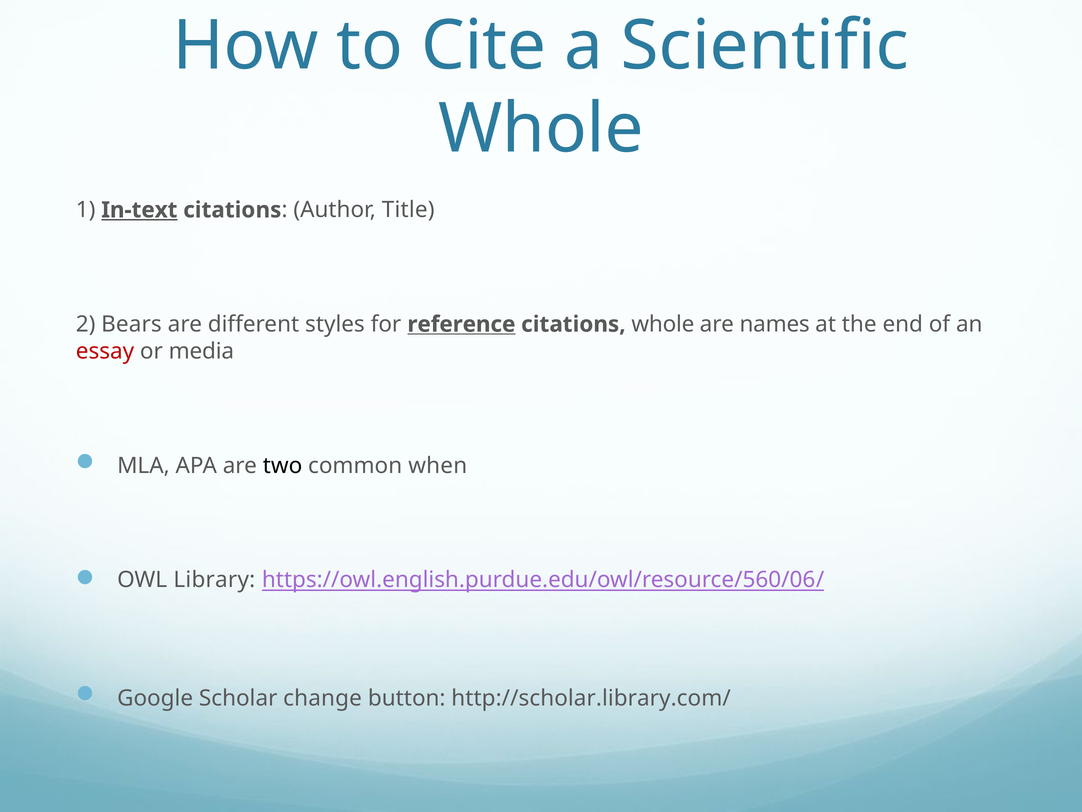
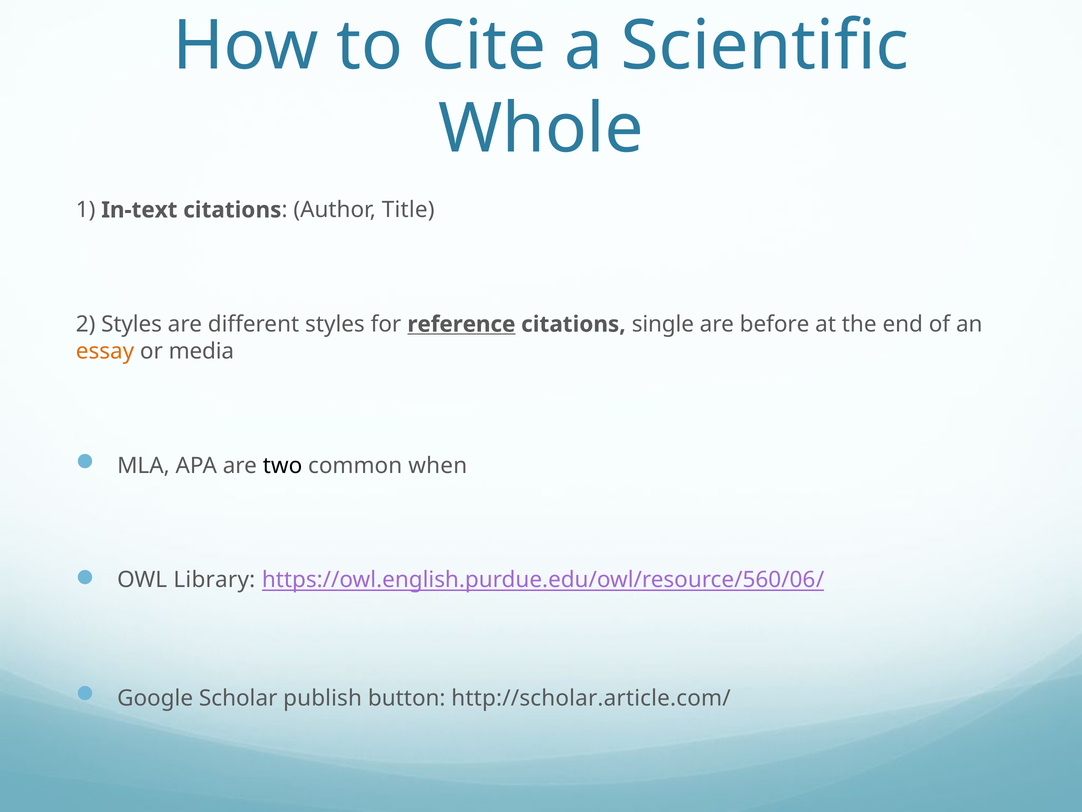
In-text underline: present -> none
2 Bears: Bears -> Styles
citations whole: whole -> single
names: names -> before
essay colour: red -> orange
change: change -> publish
http://scholar.library.com/: http://scholar.library.com/ -> http://scholar.article.com/
